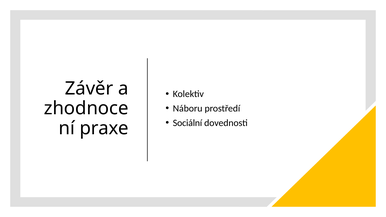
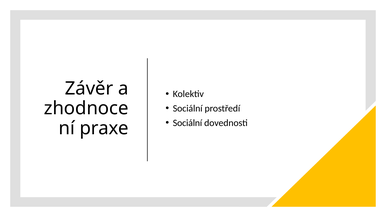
Náboru at (188, 109): Náboru -> Sociální
